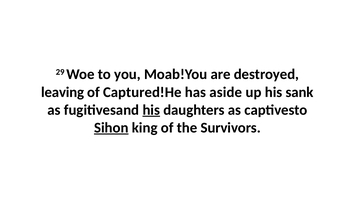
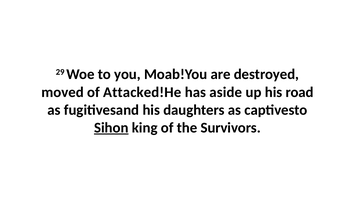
leaving: leaving -> moved
Captured!He: Captured!He -> Attacked!He
sank: sank -> road
his at (151, 110) underline: present -> none
